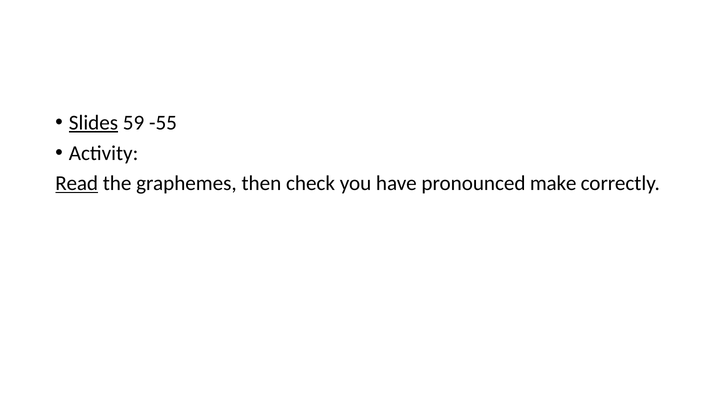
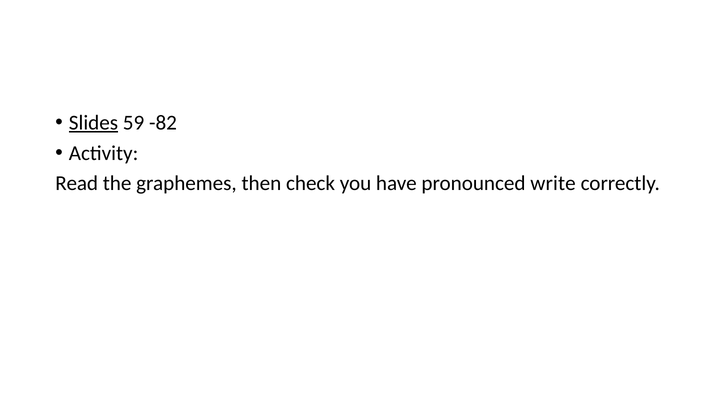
-55: -55 -> -82
Read underline: present -> none
make: make -> write
